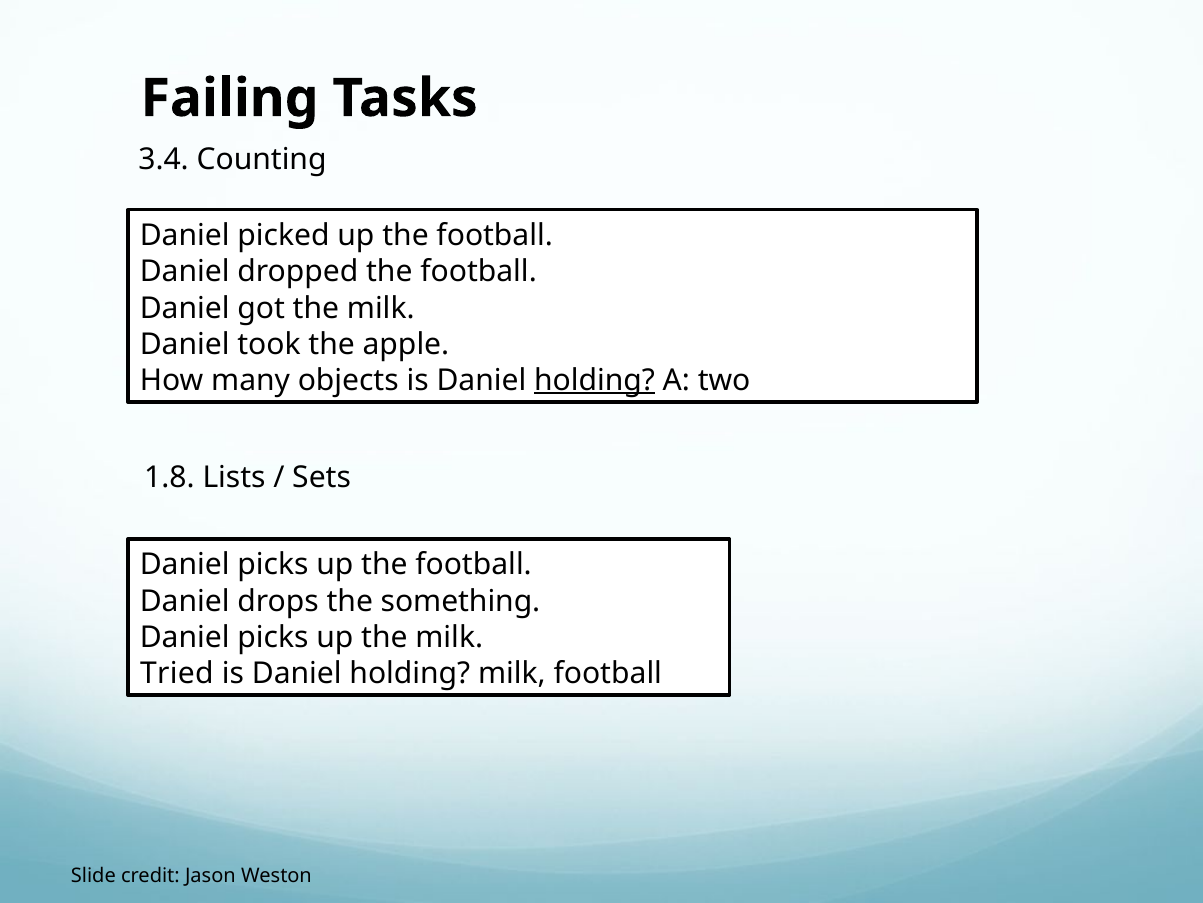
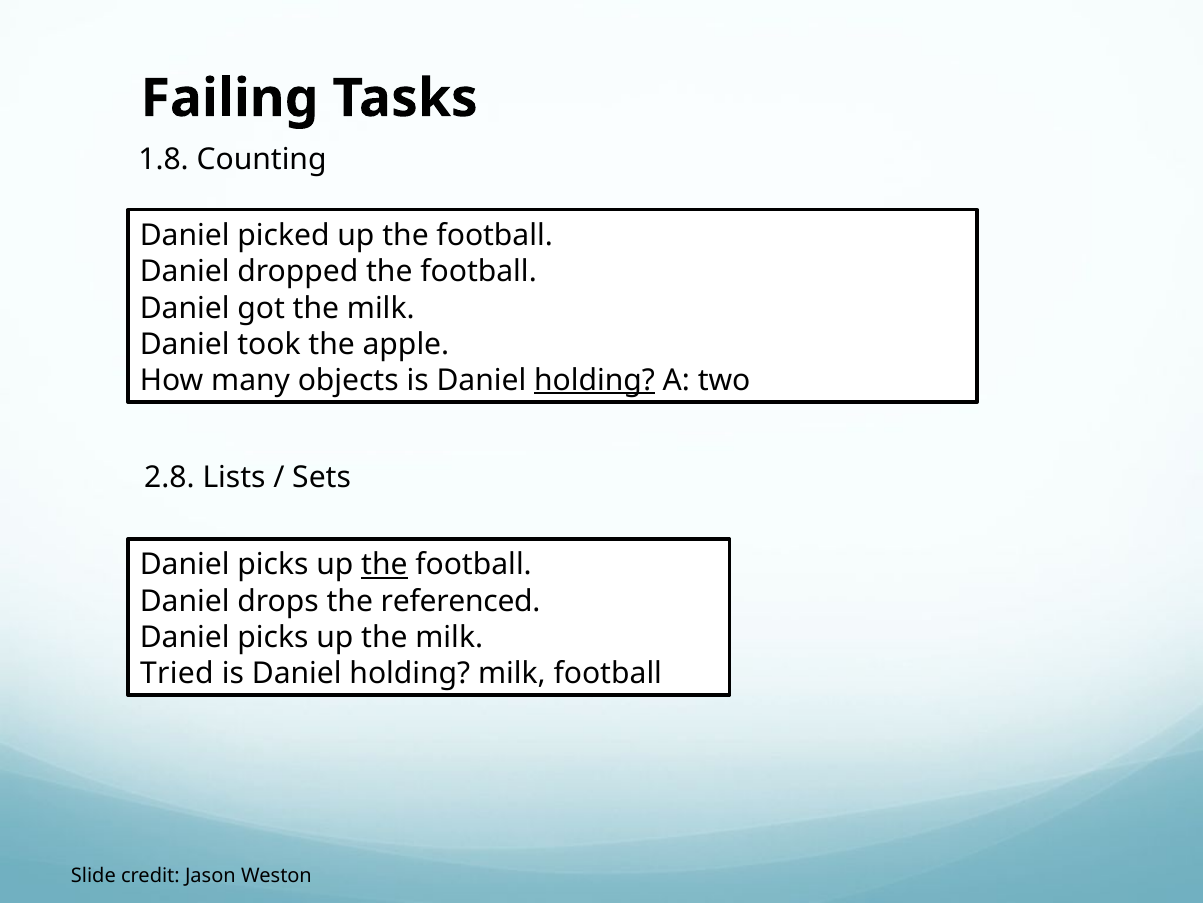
3.4: 3.4 -> 1.8
1.8: 1.8 -> 2.8
the at (384, 564) underline: none -> present
something: something -> referenced
